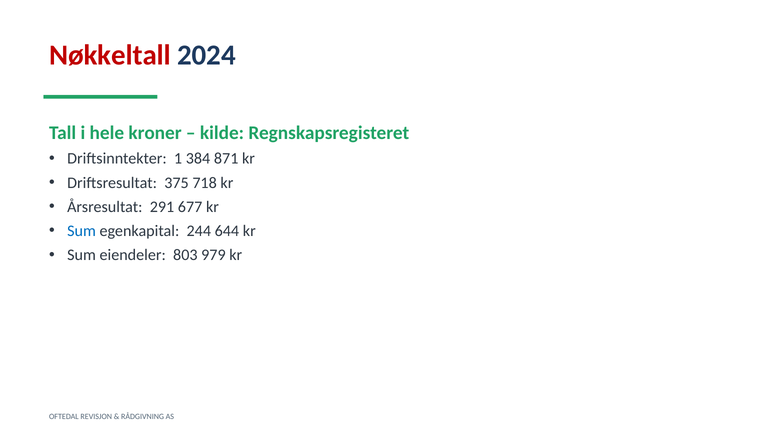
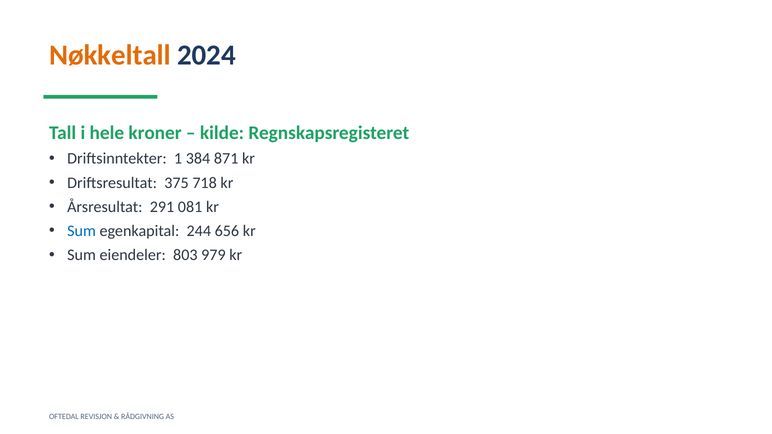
Nøkkeltall colour: red -> orange
677: 677 -> 081
644: 644 -> 656
